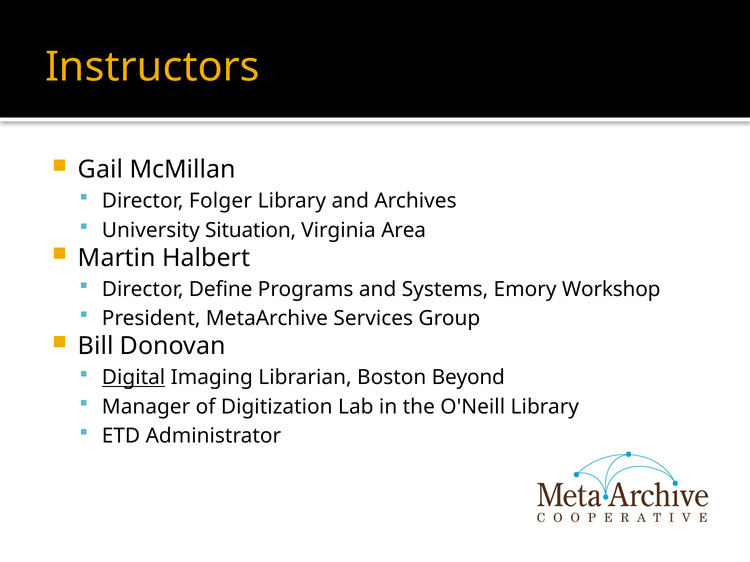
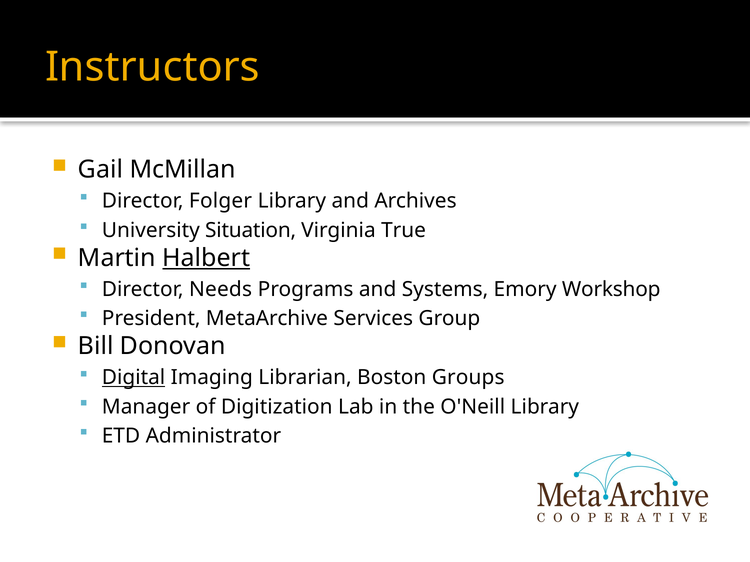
Area: Area -> True
Halbert underline: none -> present
Define: Define -> Needs
Beyond: Beyond -> Groups
